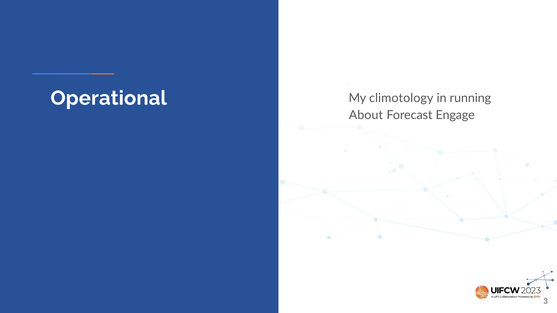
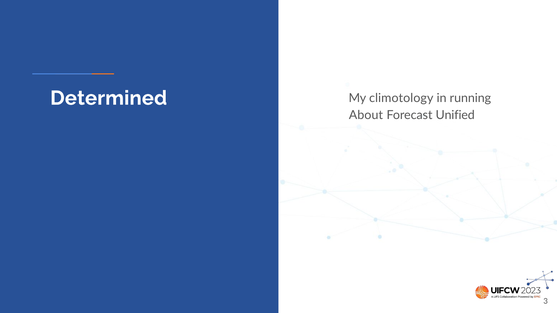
Operational: Operational -> Determined
Engage: Engage -> Unified
